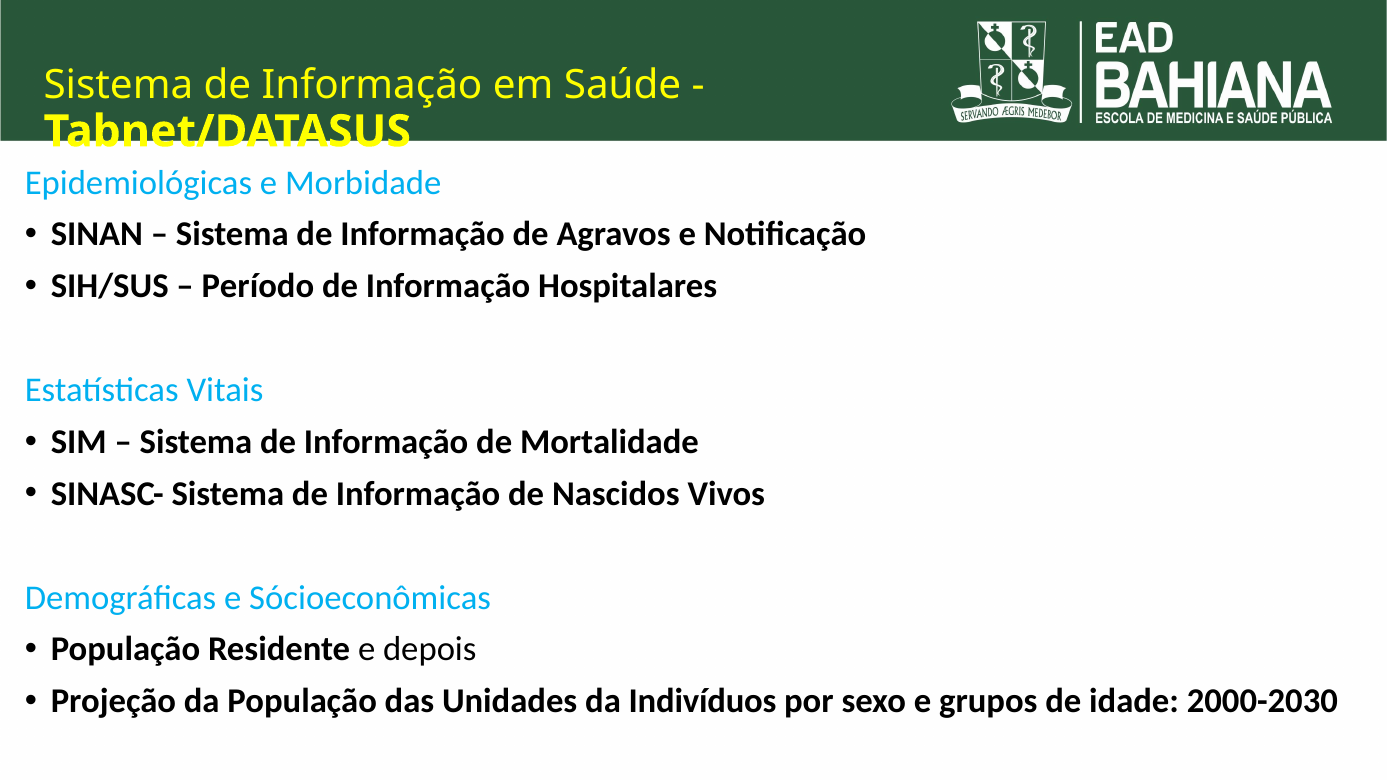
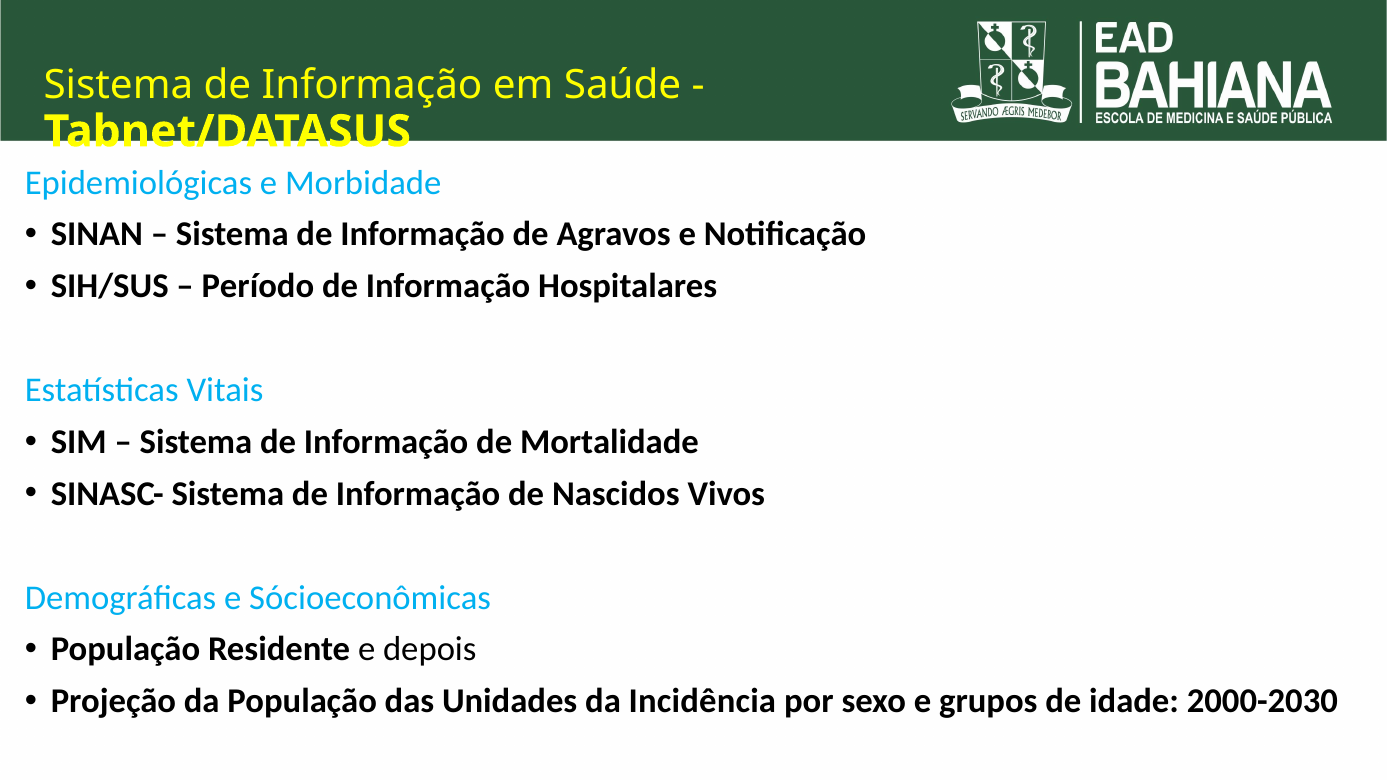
Indivíduos: Indivíduos -> Incidência
